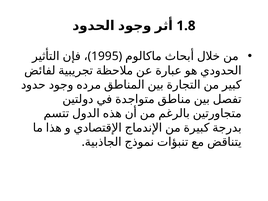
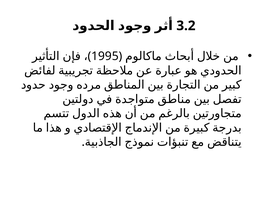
1.8: 1.8 -> 3.2
